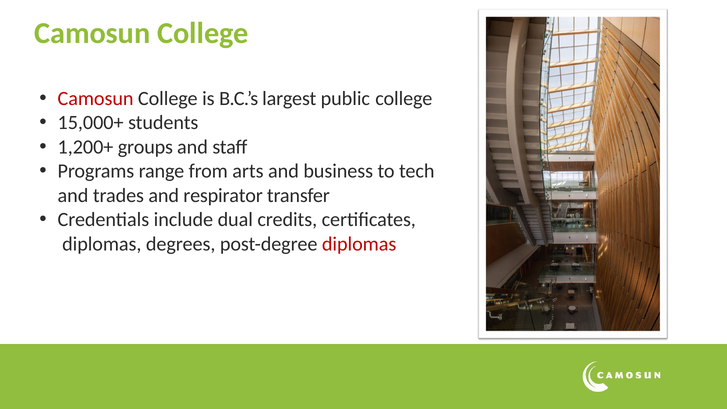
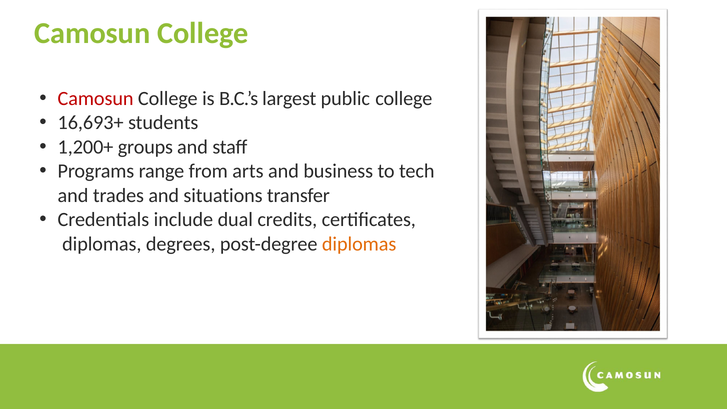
15,000+: 15,000+ -> 16,693+
respirator: respirator -> situations
diplomas at (359, 244) colour: red -> orange
